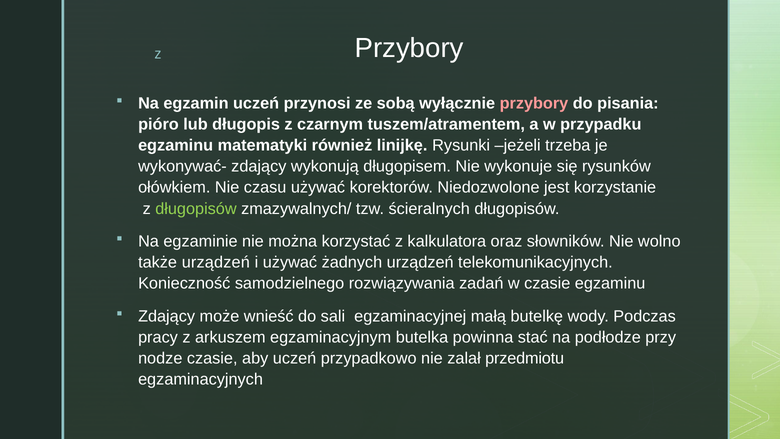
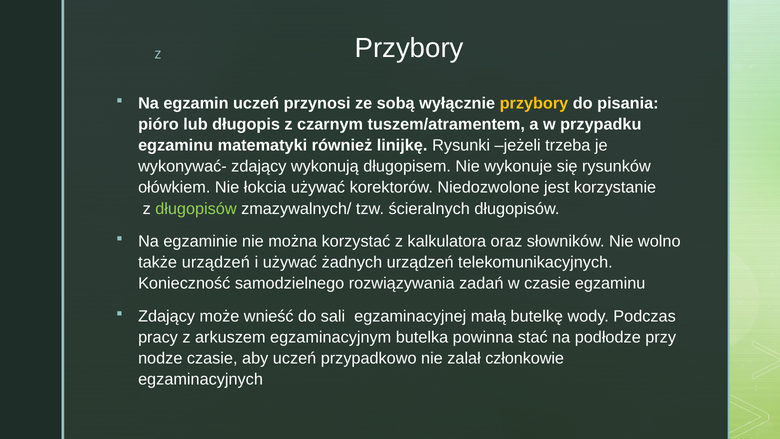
przybory at (534, 103) colour: pink -> yellow
czasu: czasu -> łokcia
przedmiotu: przedmiotu -> członkowie
